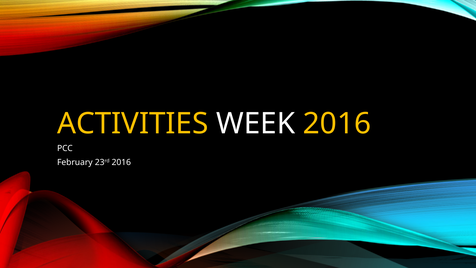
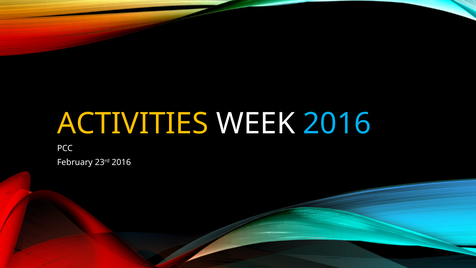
2016 at (337, 124) colour: yellow -> light blue
